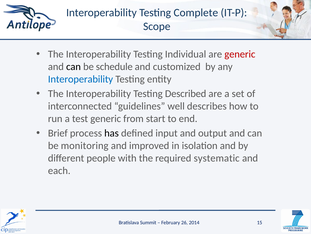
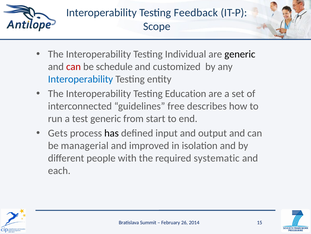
Complete: Complete -> Feedback
generic at (240, 54) colour: red -> black
can at (74, 67) colour: black -> red
Described: Described -> Education
well: well -> free
Brief: Brief -> Gets
monitoring: monitoring -> managerial
